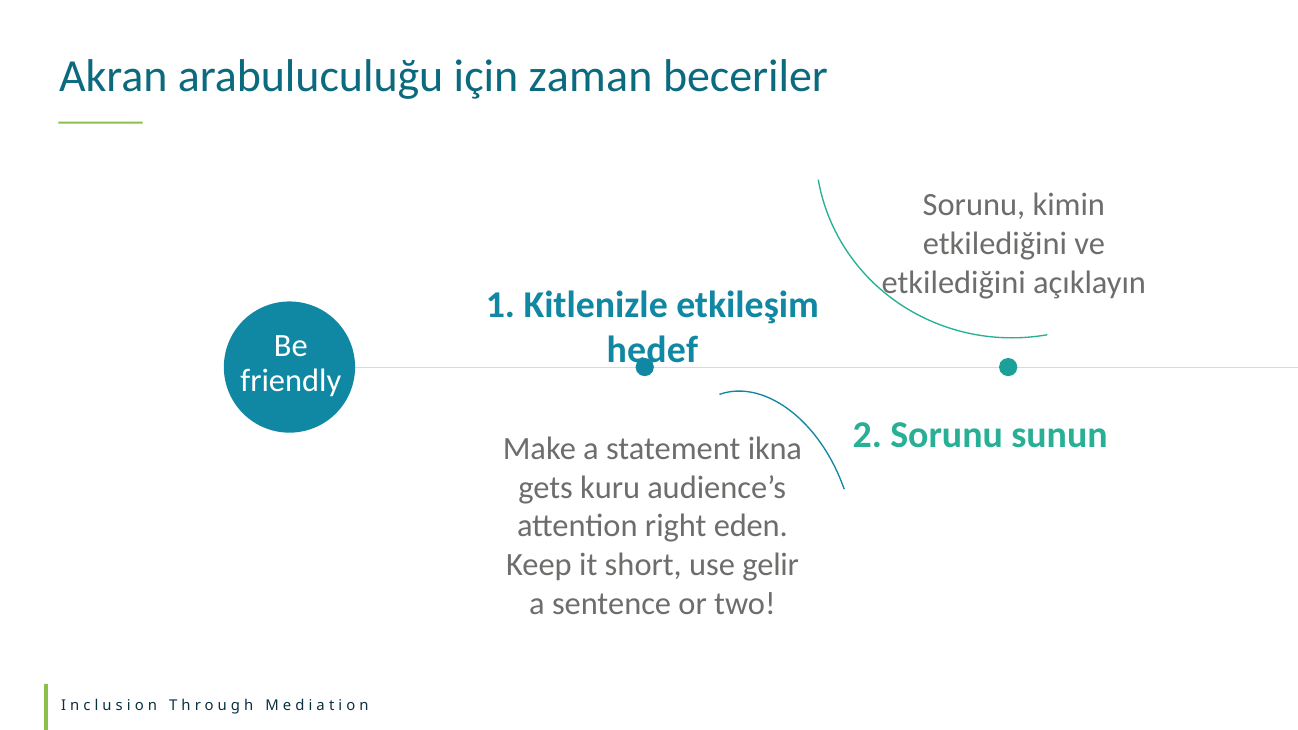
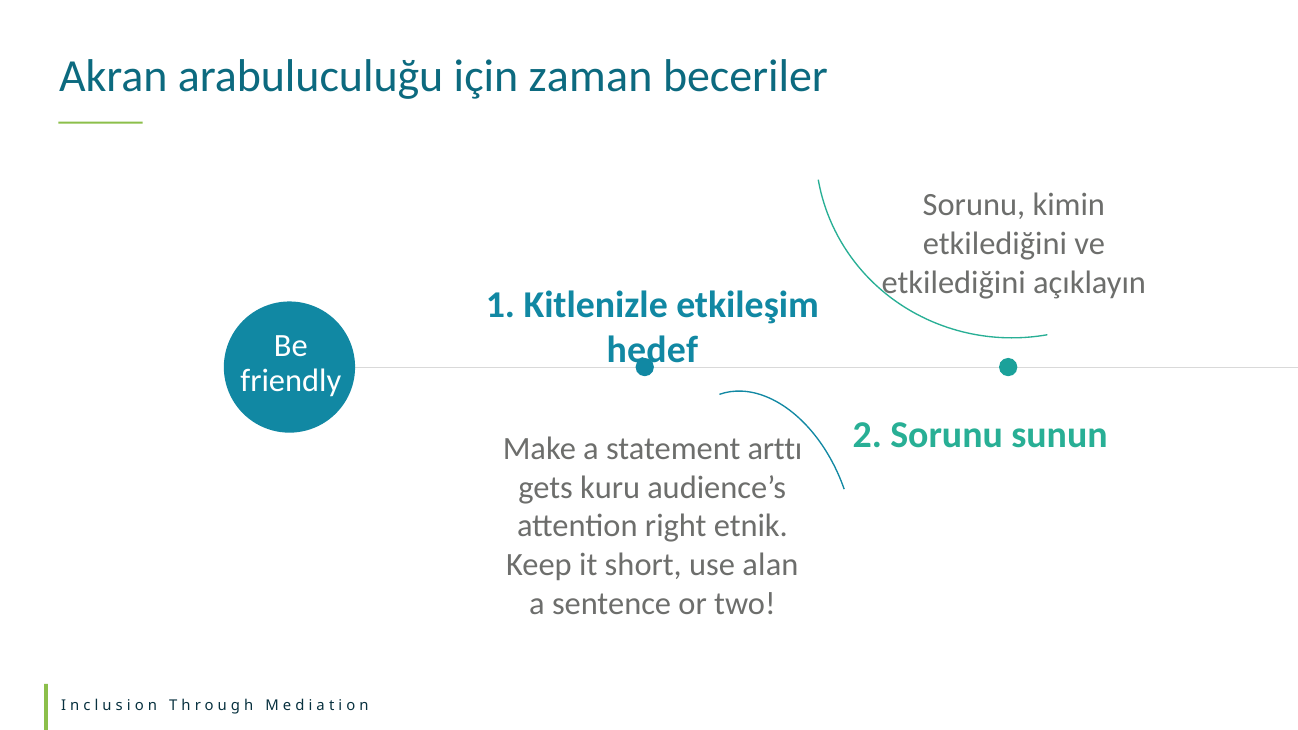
ikna: ikna -> arttı
eden: eden -> etnik
gelir: gelir -> alan
